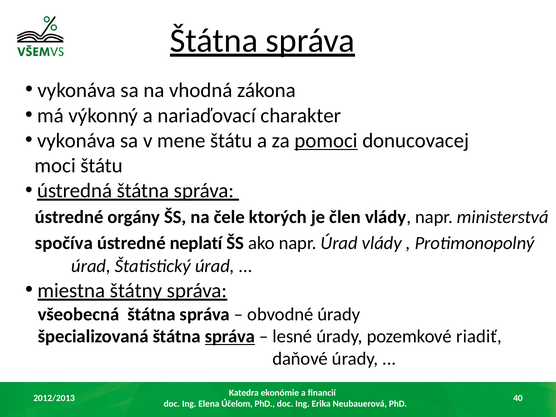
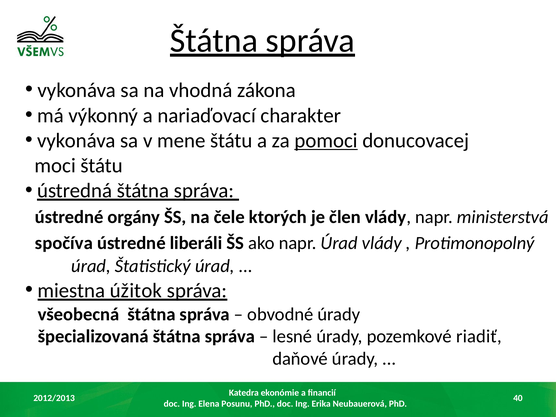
neplatí: neplatí -> liberáli
štátny: štátny -> úžitok
správa at (230, 336) underline: present -> none
Účelom: Účelom -> Posunu
